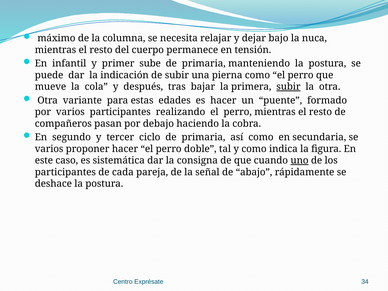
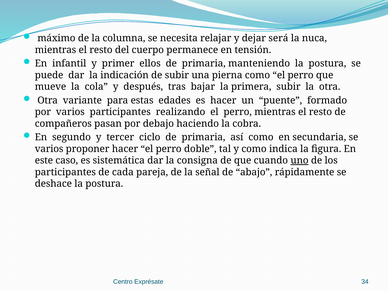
bajo: bajo -> será
sube: sube -> ellos
subir at (288, 87) underline: present -> none
